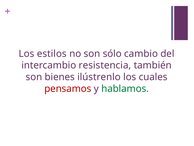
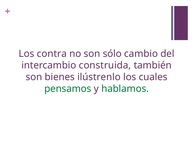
estilos: estilos -> contra
resistencia: resistencia -> construida
pensamos colour: red -> green
